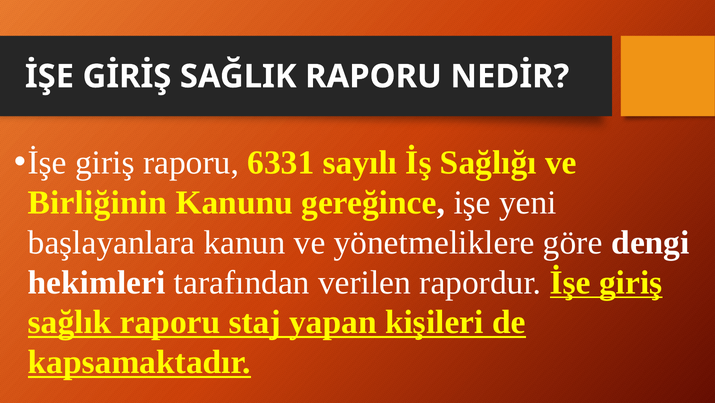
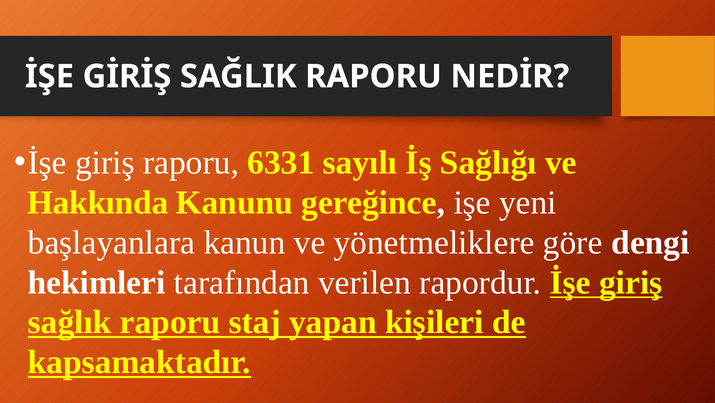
Birliğinin: Birliğinin -> Hakkında
